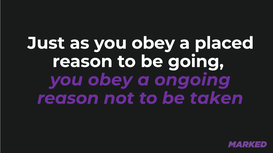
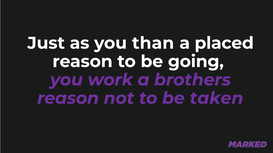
as you obey: obey -> than
obey at (110, 80): obey -> work
ongoing: ongoing -> brothers
